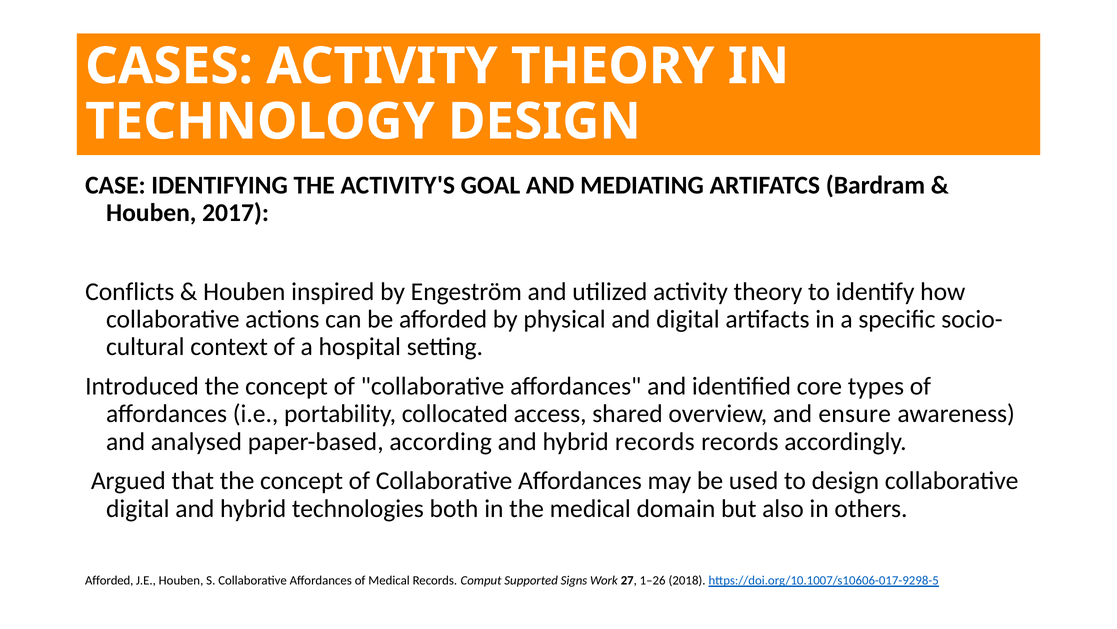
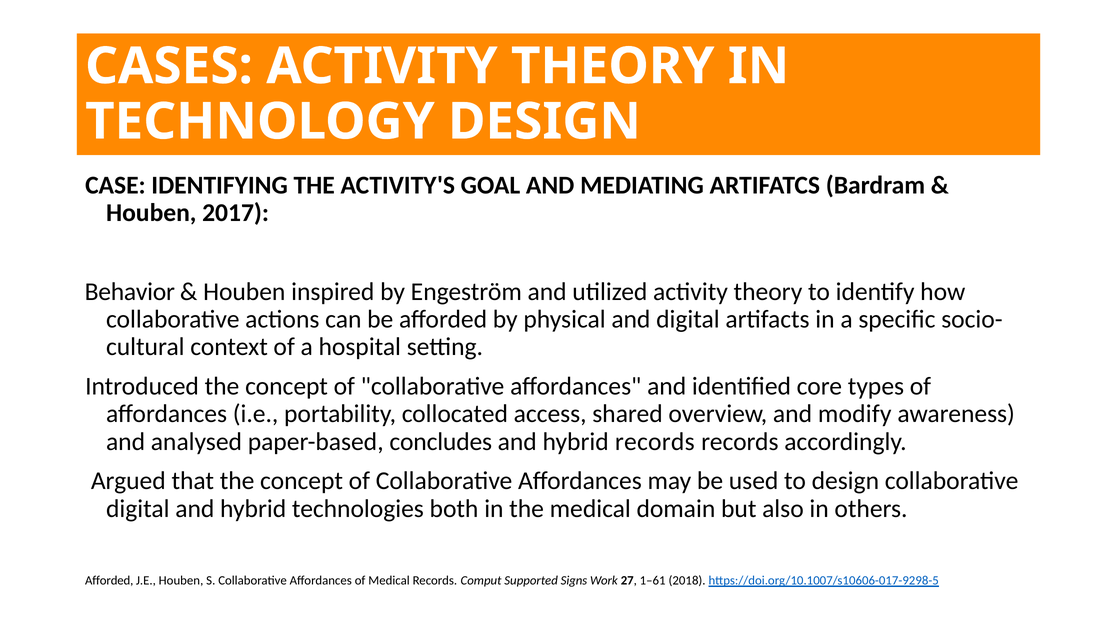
Conflicts: Conflicts -> Behavior
ensure: ensure -> modify
according: according -> concludes
1–26: 1–26 -> 1–61
